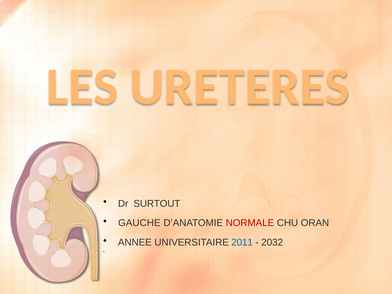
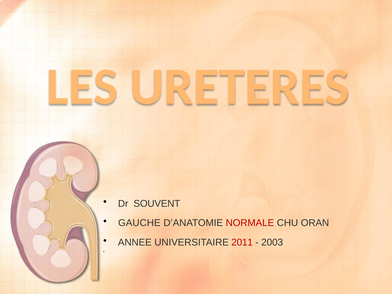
SURTOUT: SURTOUT -> SOUVENT
2011 colour: blue -> red
2032: 2032 -> 2003
